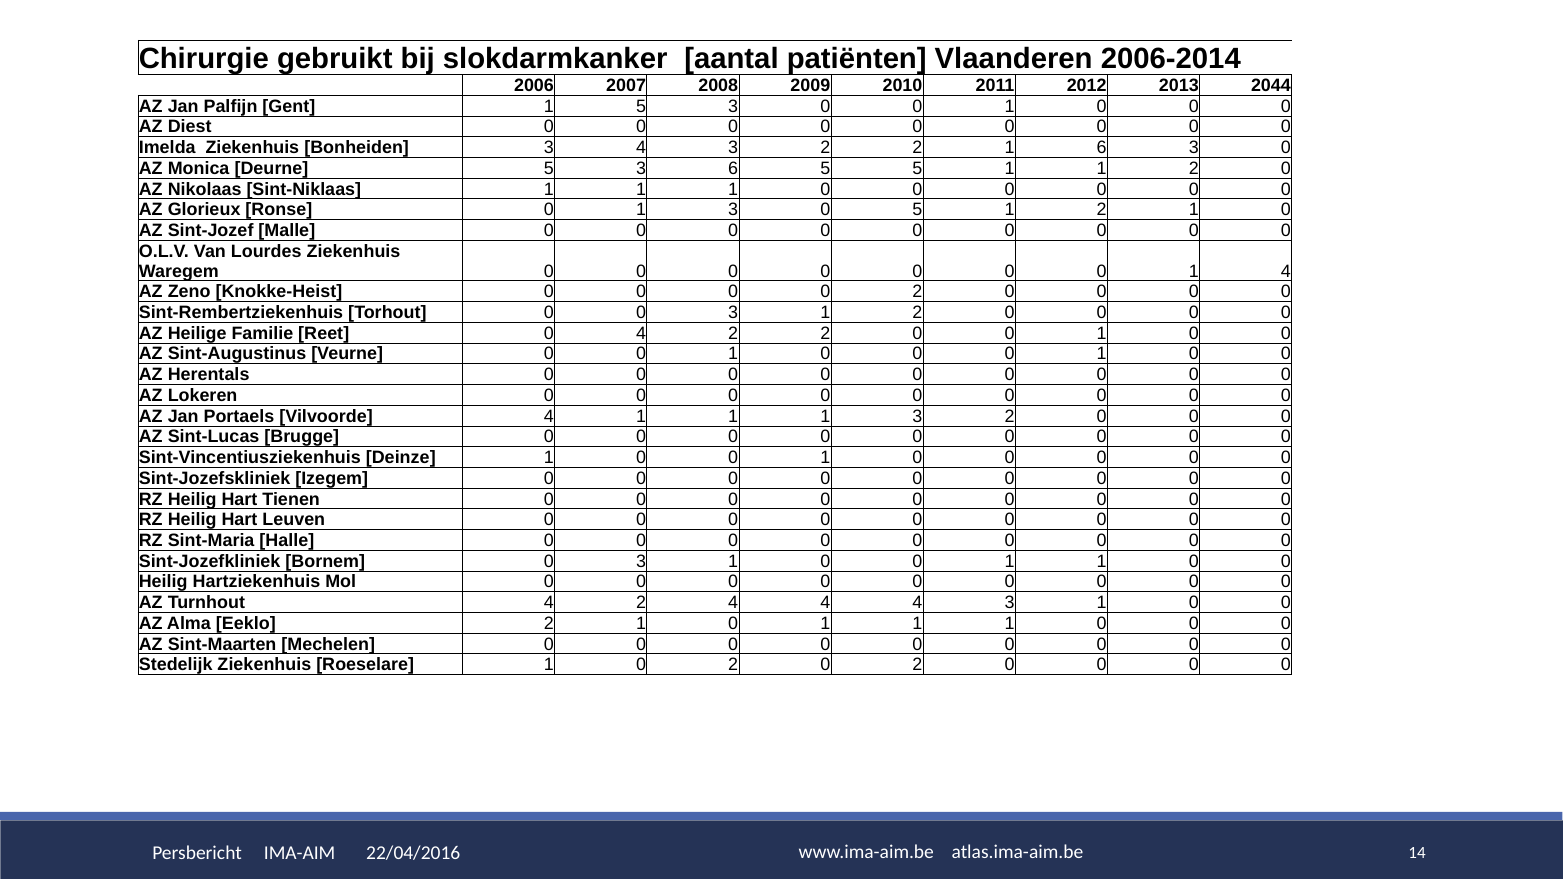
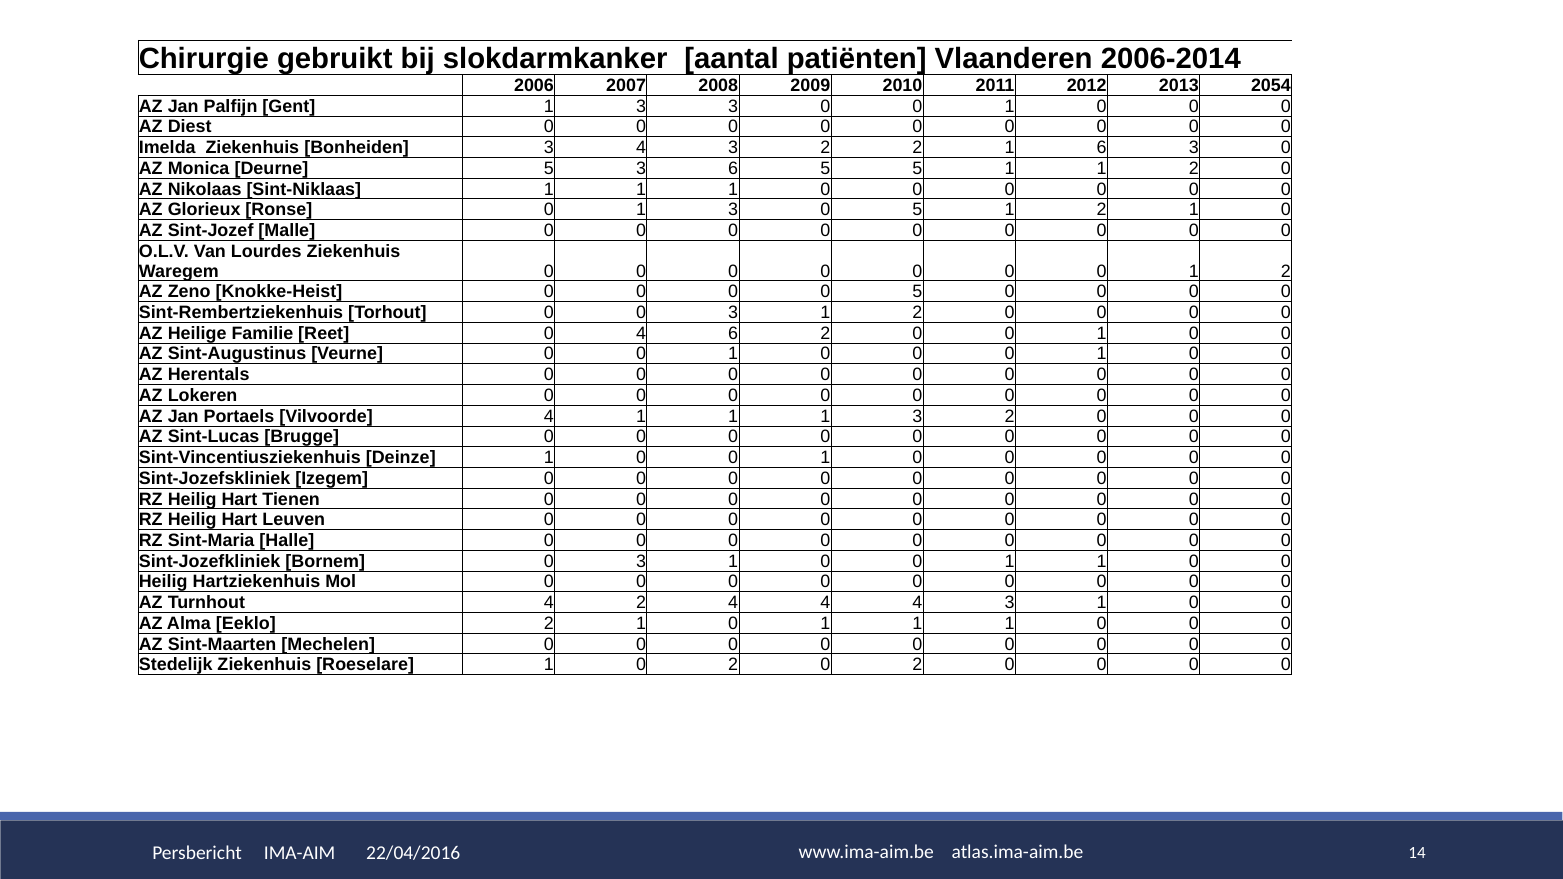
2044: 2044 -> 2054
Gent 1 5: 5 -> 3
0 1 4: 4 -> 2
0 0 2: 2 -> 5
0 4 2: 2 -> 6
